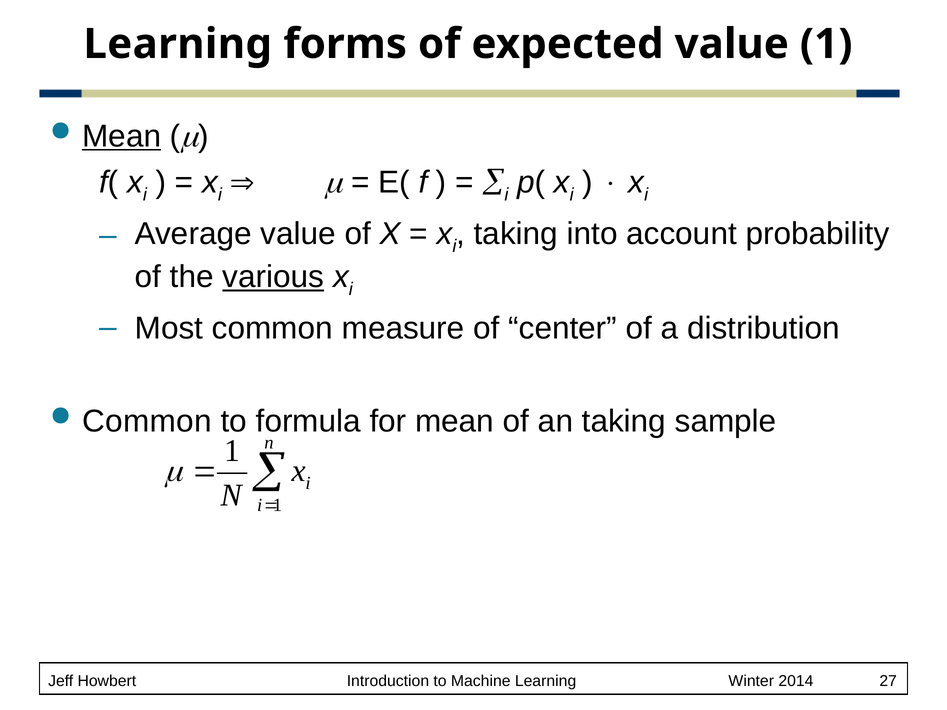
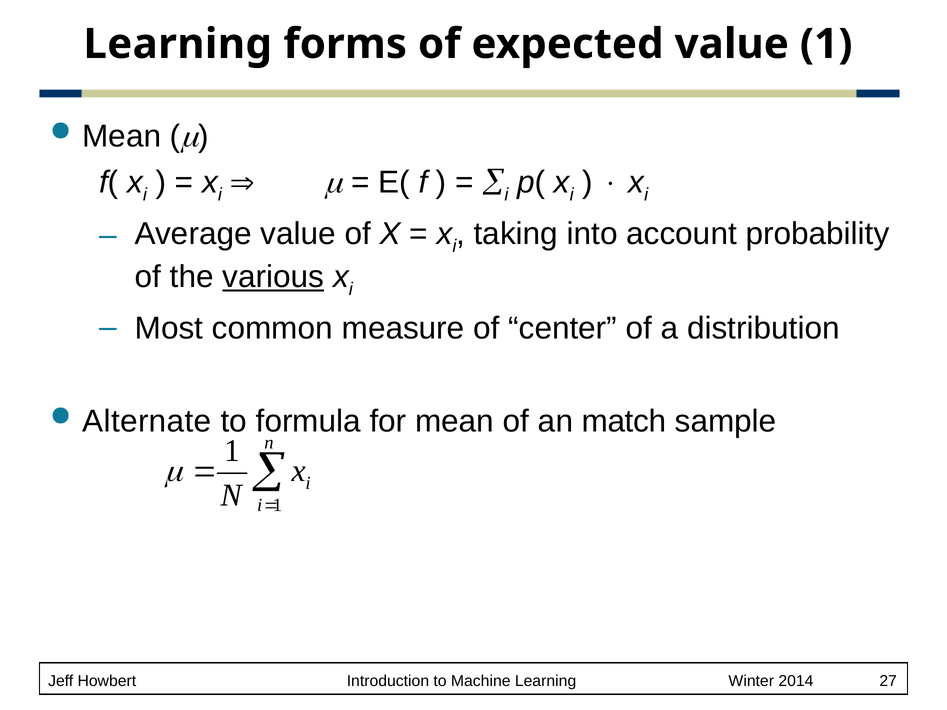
Mean at (122, 136) underline: present -> none
Common at (147, 421): Common -> Alternate
an taking: taking -> match
